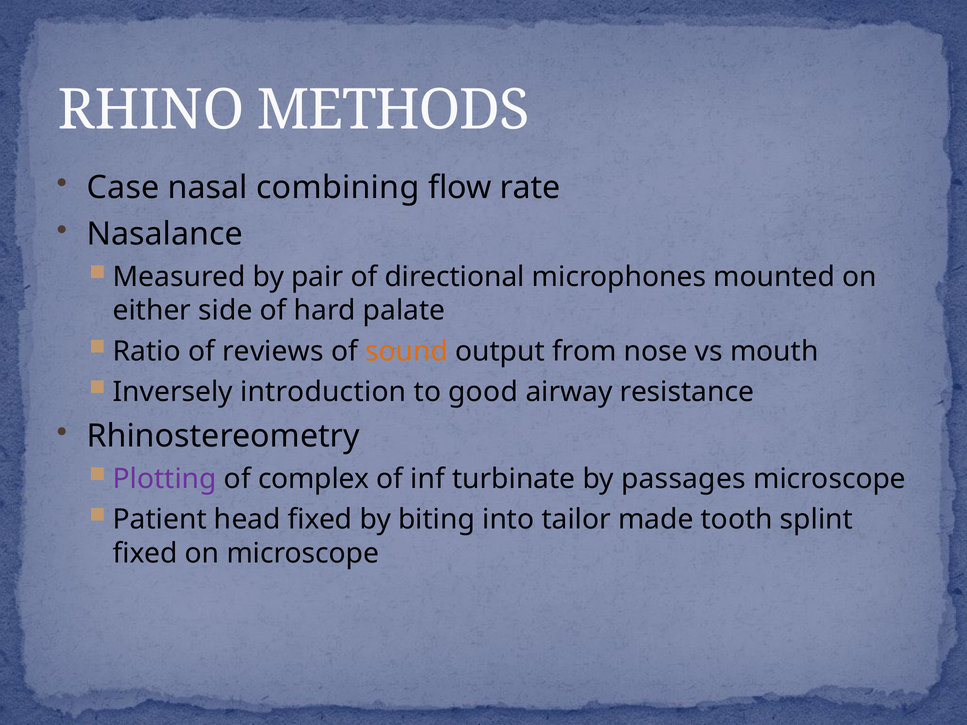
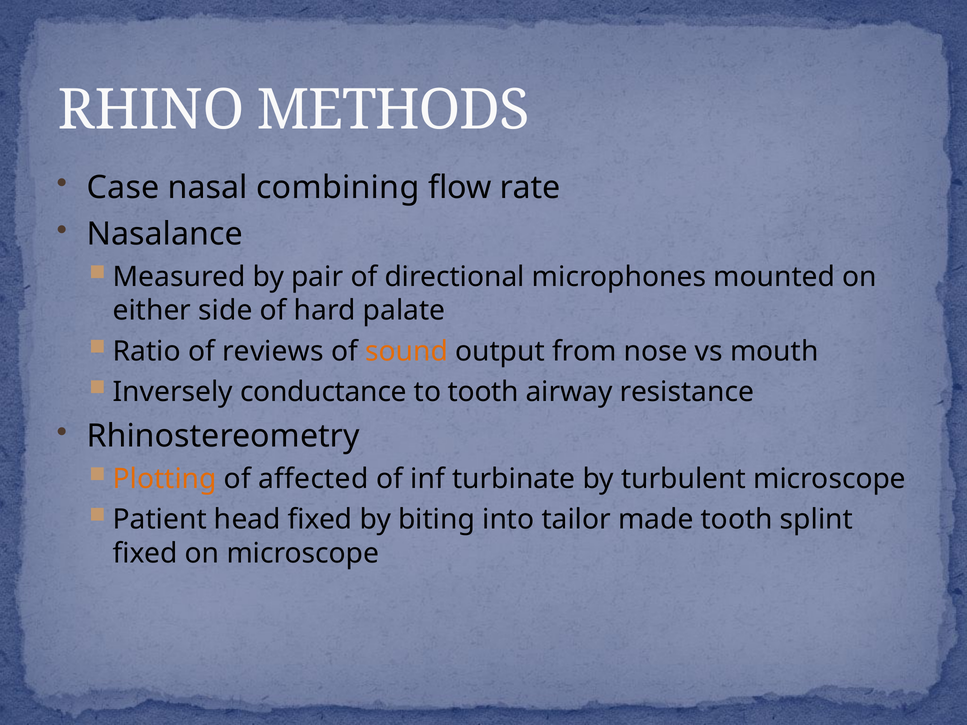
introduction: introduction -> conductance
to good: good -> tooth
Plotting colour: purple -> orange
complex: complex -> affected
passages: passages -> turbulent
